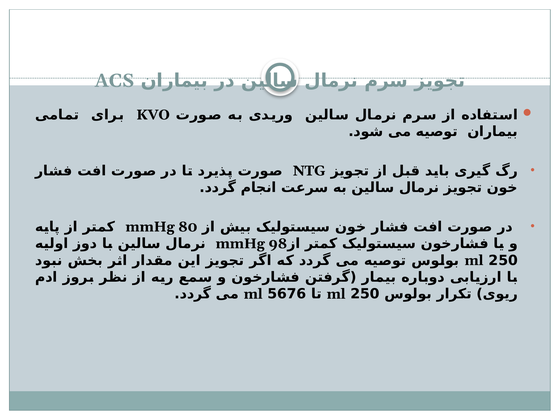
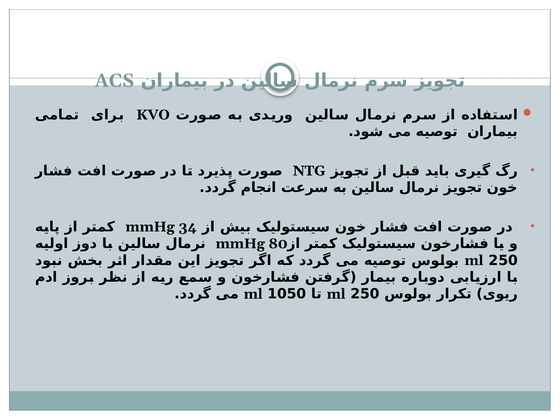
80: 80 -> 34
98: 98 -> 80
5676: 5676 -> 1050
